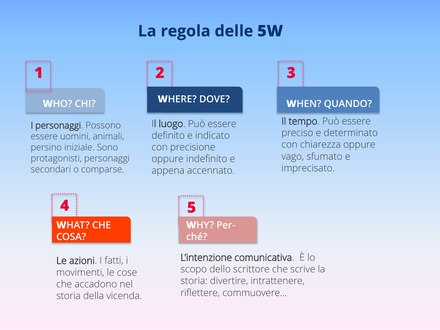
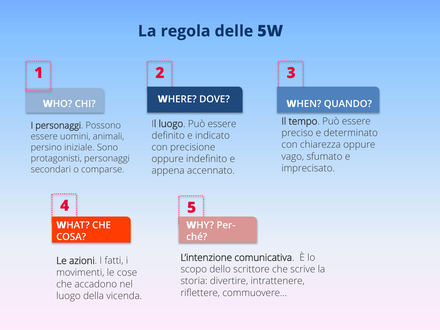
storia at (68, 296): storia -> luogo
